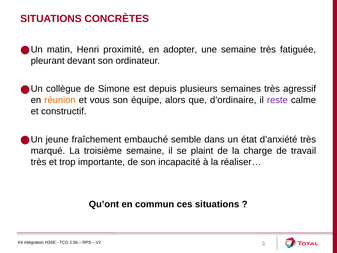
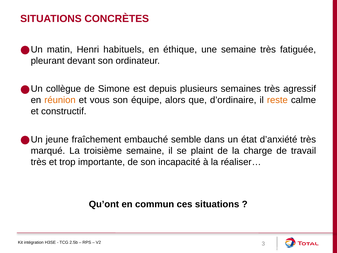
proximité: proximité -> habituels
adopter: adopter -> éthique
reste colour: purple -> orange
